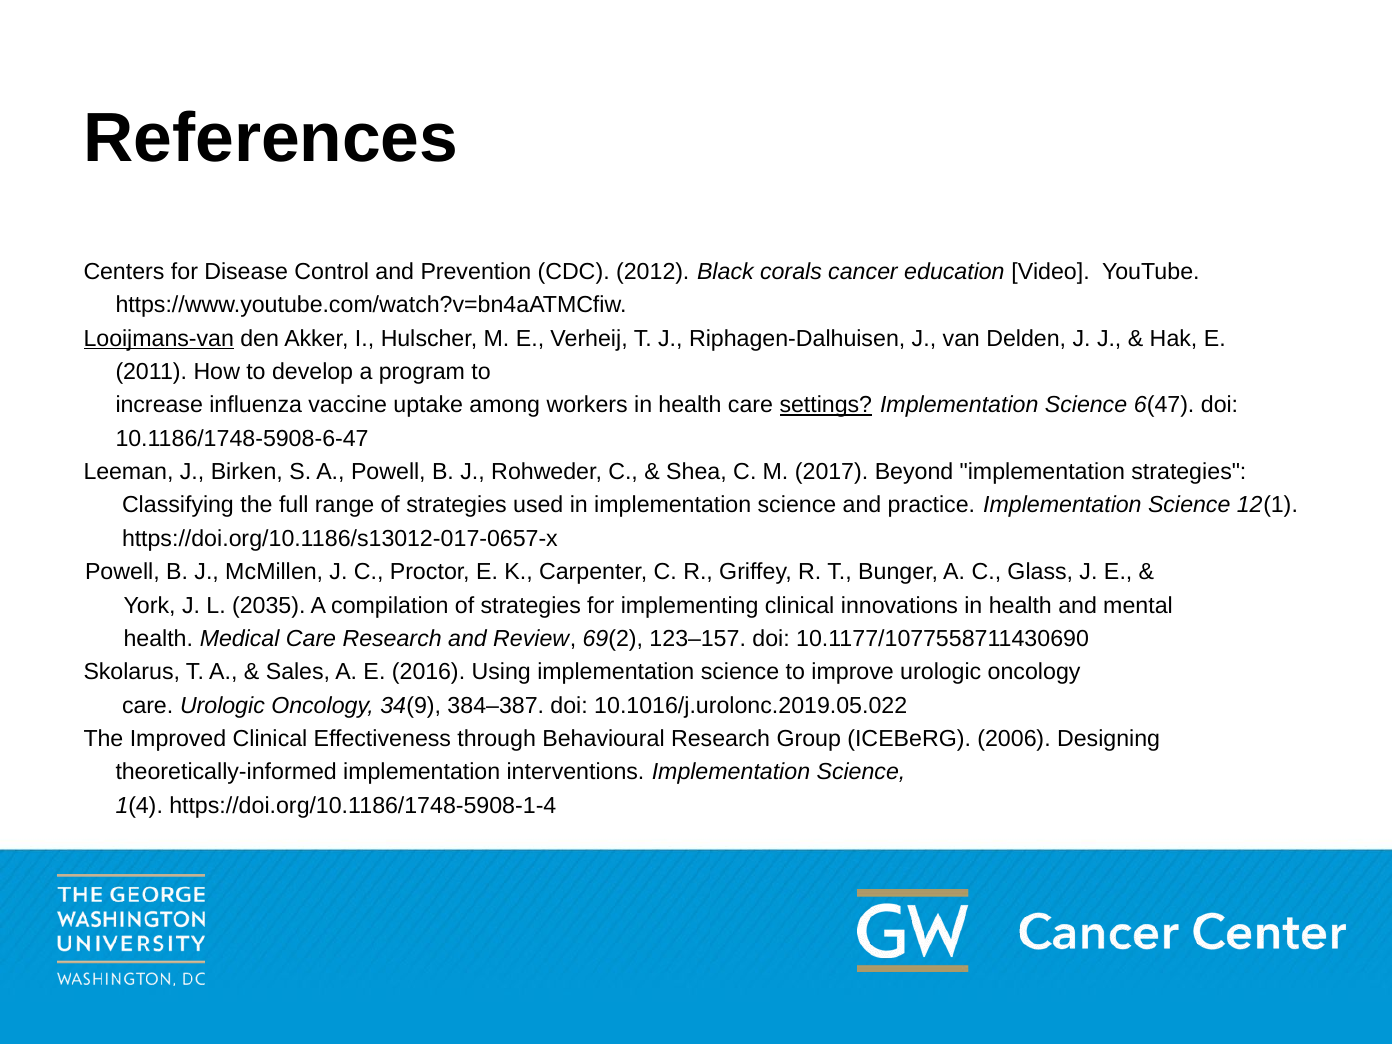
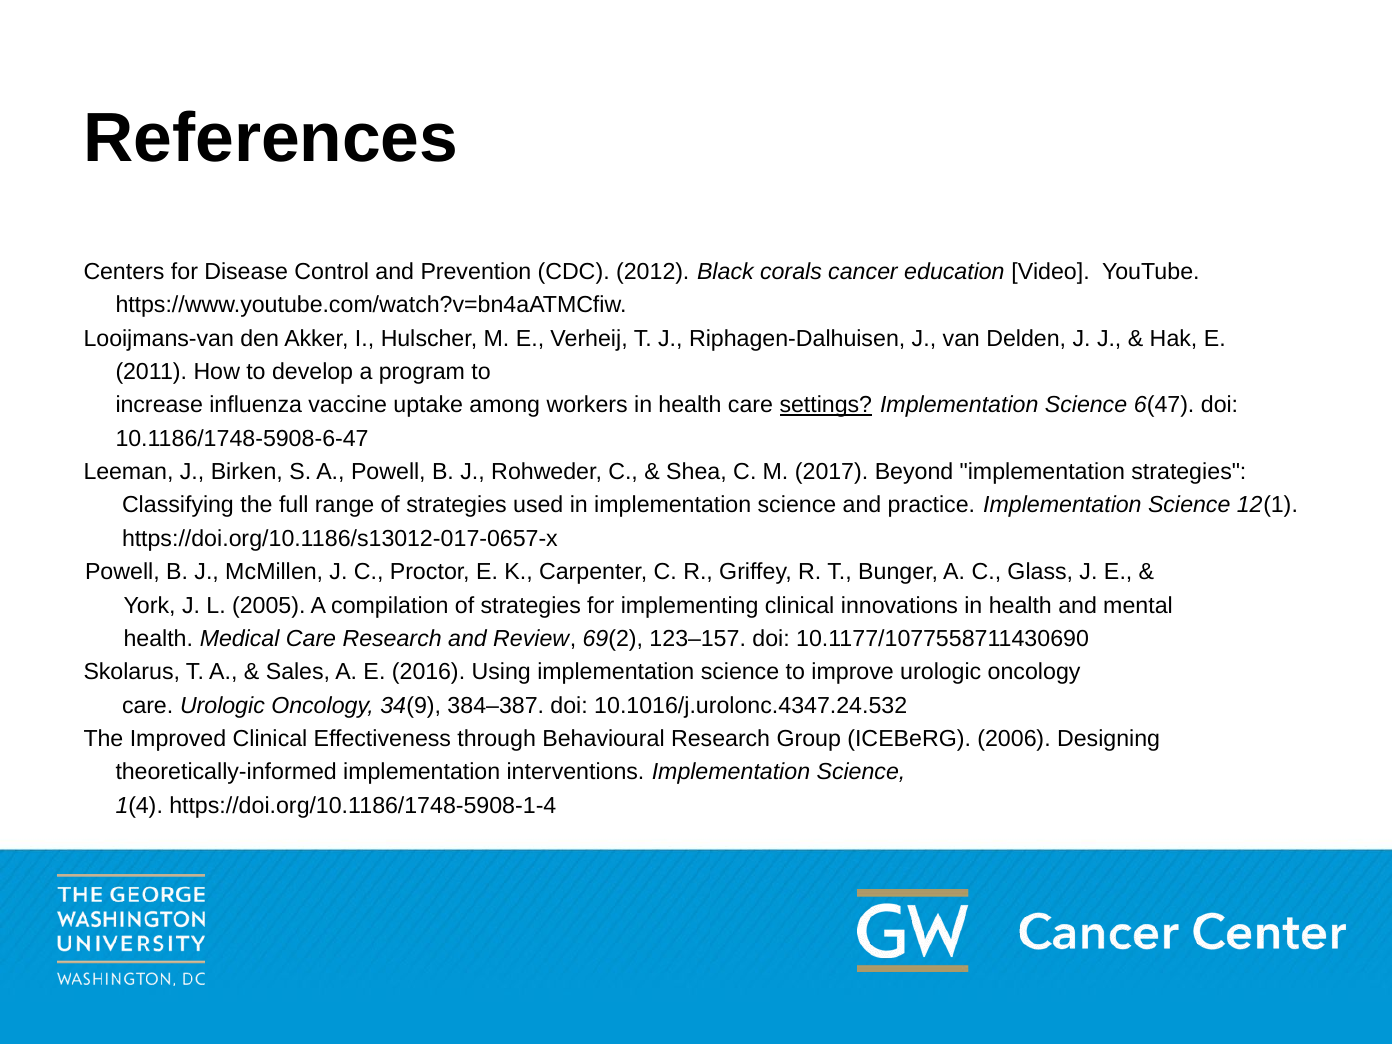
Looijmans-van underline: present -> none
2035: 2035 -> 2005
10.1016/j.urolonc.2019.05.022: 10.1016/j.urolonc.2019.05.022 -> 10.1016/j.urolonc.4347.24.532
